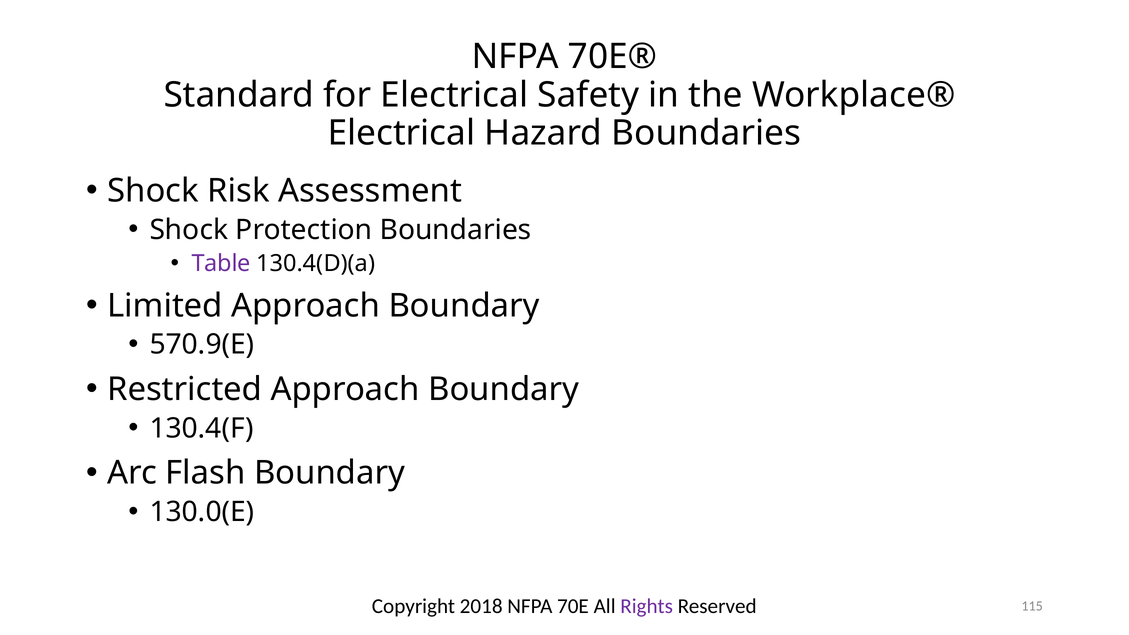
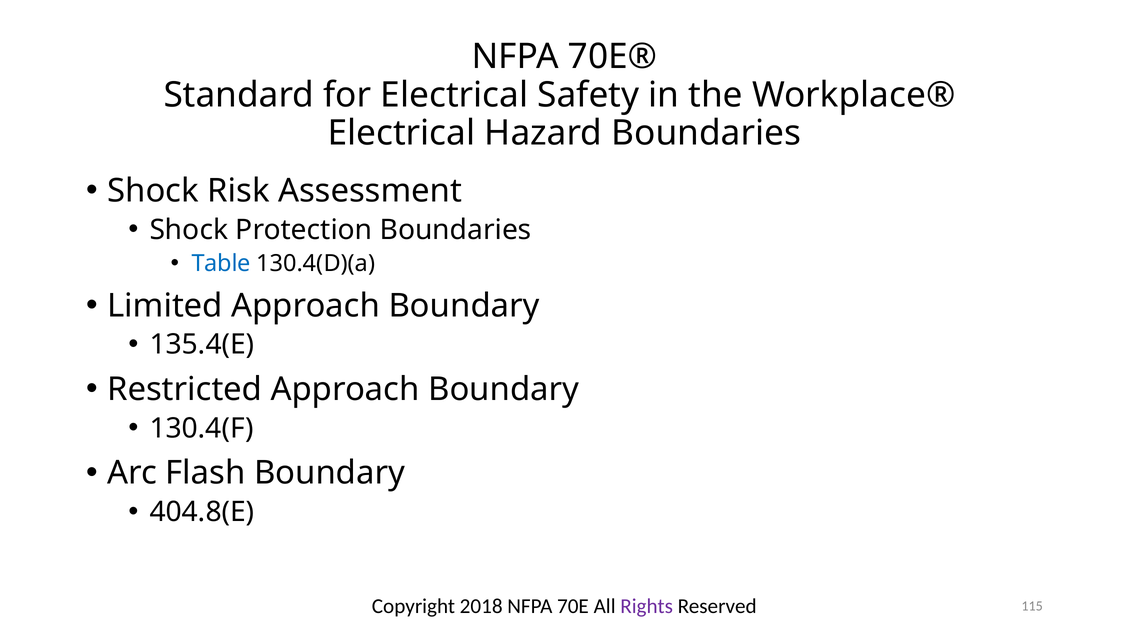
Table colour: purple -> blue
570.9(E: 570.9(E -> 135.4(E
130.0(E: 130.0(E -> 404.8(E
